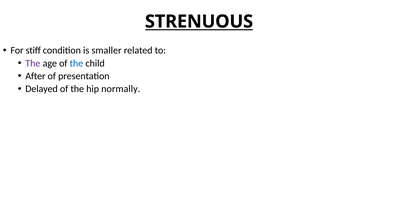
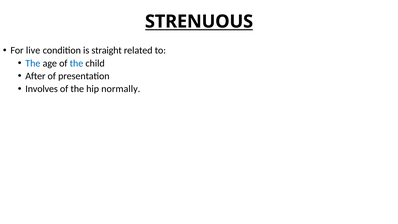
stiff: stiff -> live
smaller: smaller -> straight
The at (33, 63) colour: purple -> blue
Delayed: Delayed -> Involves
